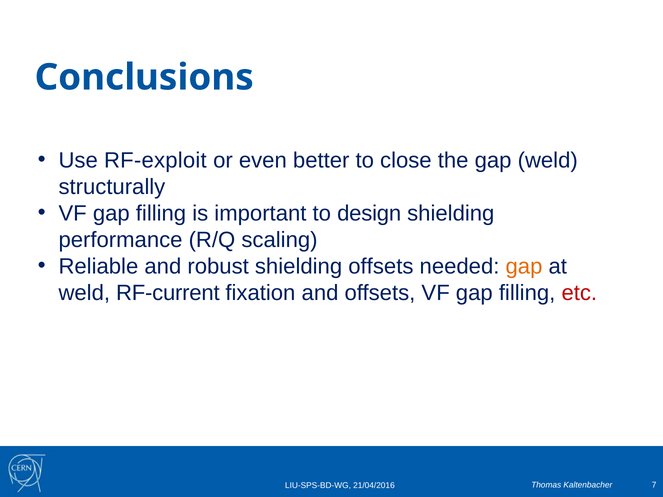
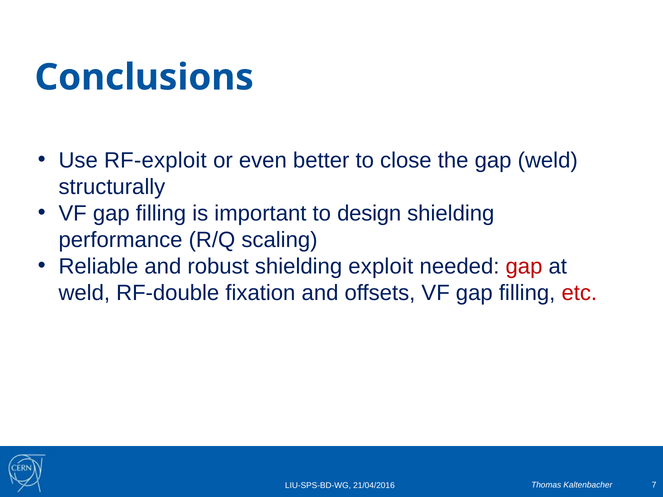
shielding offsets: offsets -> exploit
gap at (524, 266) colour: orange -> red
RF-current: RF-current -> RF-double
